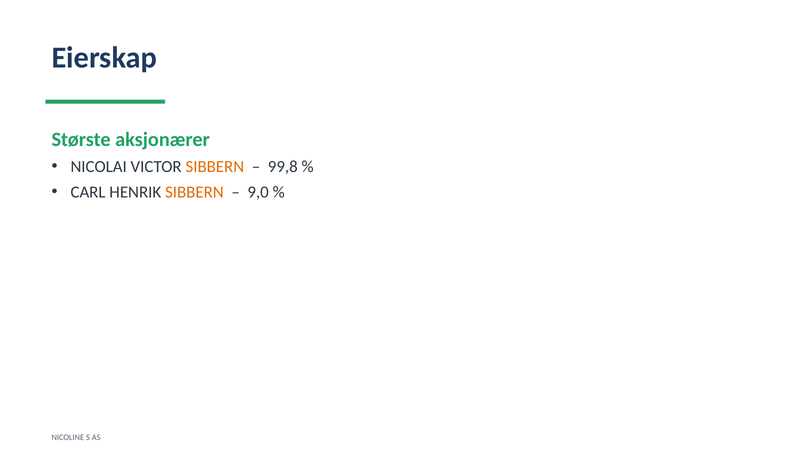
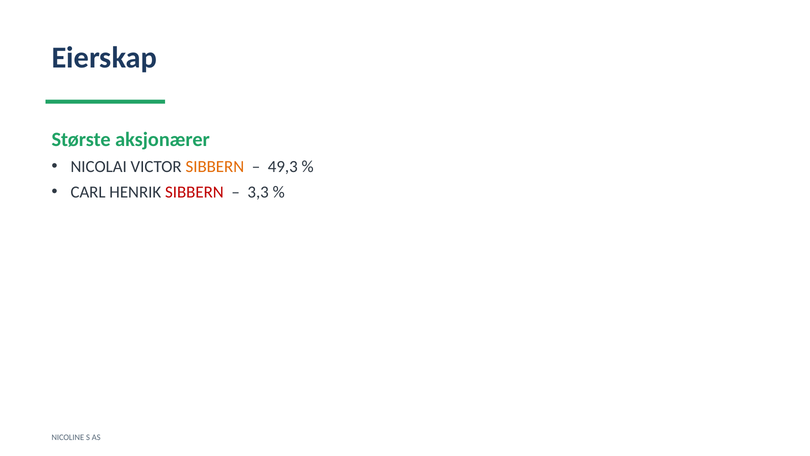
99,8: 99,8 -> 49,3
SIBBERN at (194, 192) colour: orange -> red
9,0: 9,0 -> 3,3
